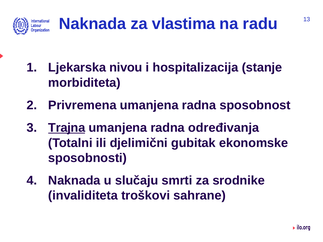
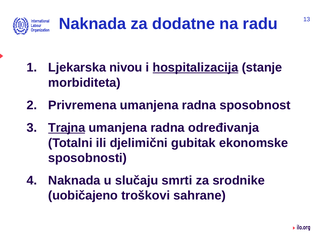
vlastima: vlastima -> dodatne
hospitalizacija underline: none -> present
invaliditeta: invaliditeta -> uobičajeno
